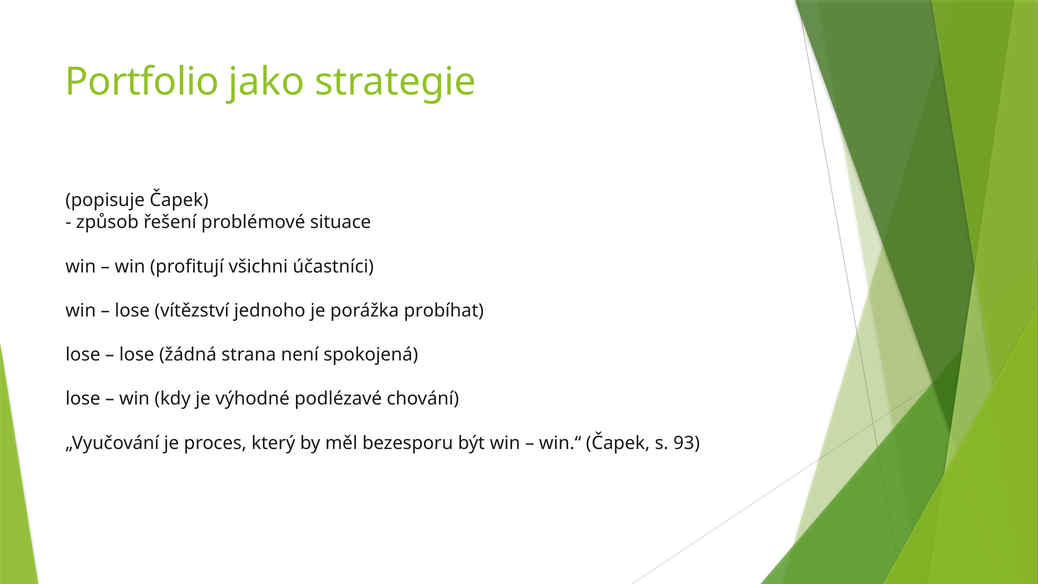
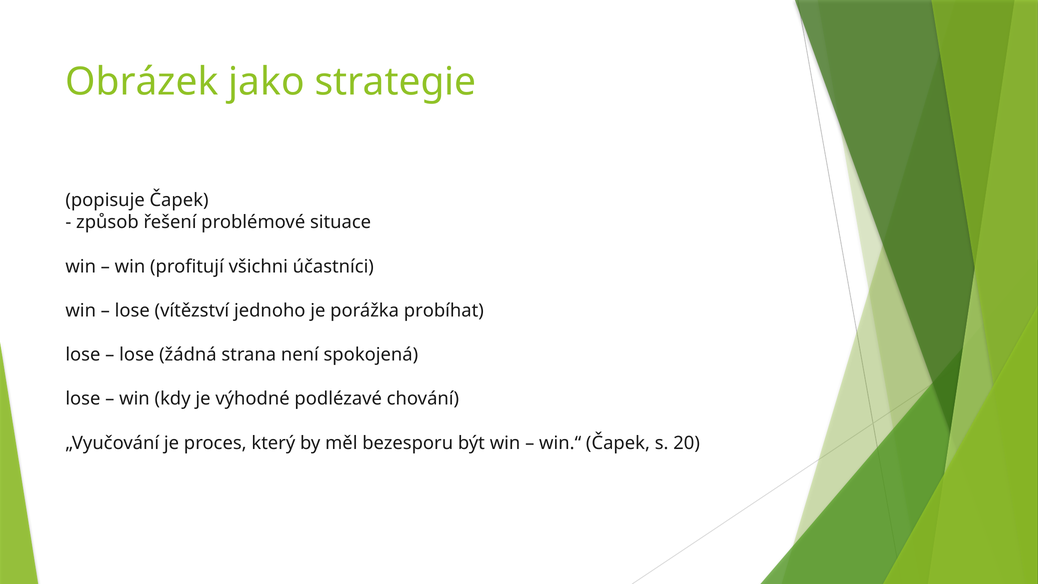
Portfolio: Portfolio -> Obrázek
93: 93 -> 20
